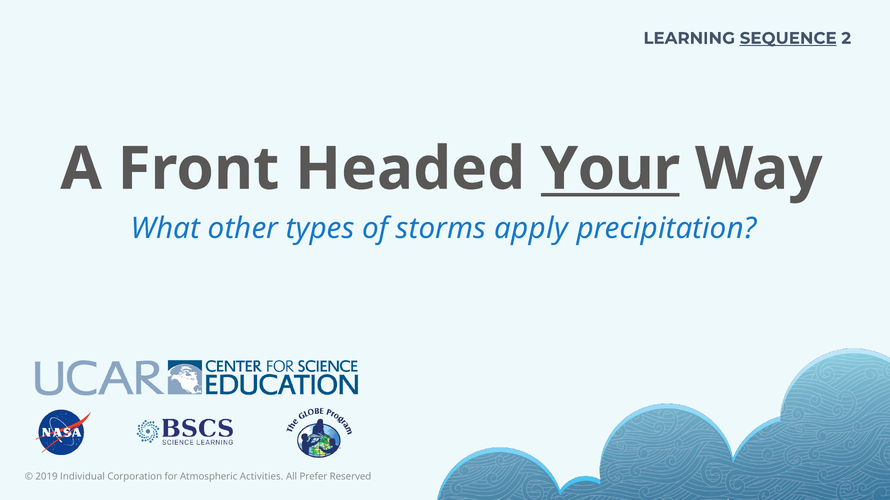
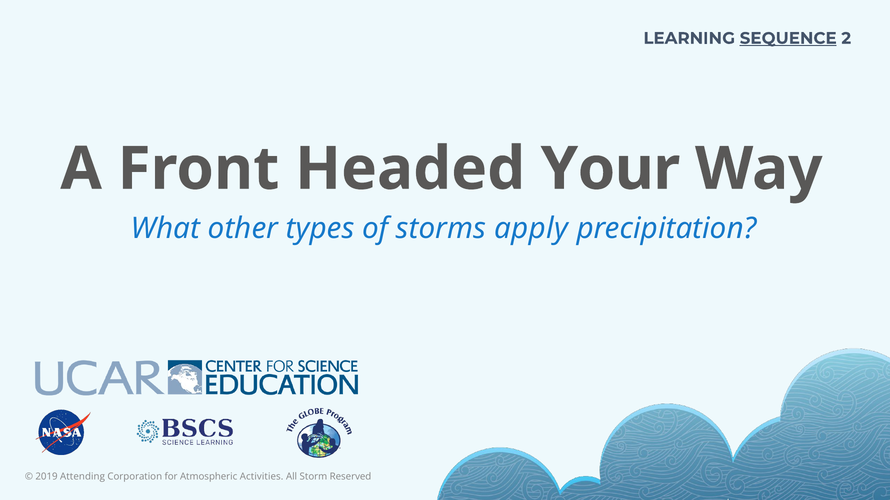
Your underline: present -> none
Individual: Individual -> Attending
Prefer: Prefer -> Storm
